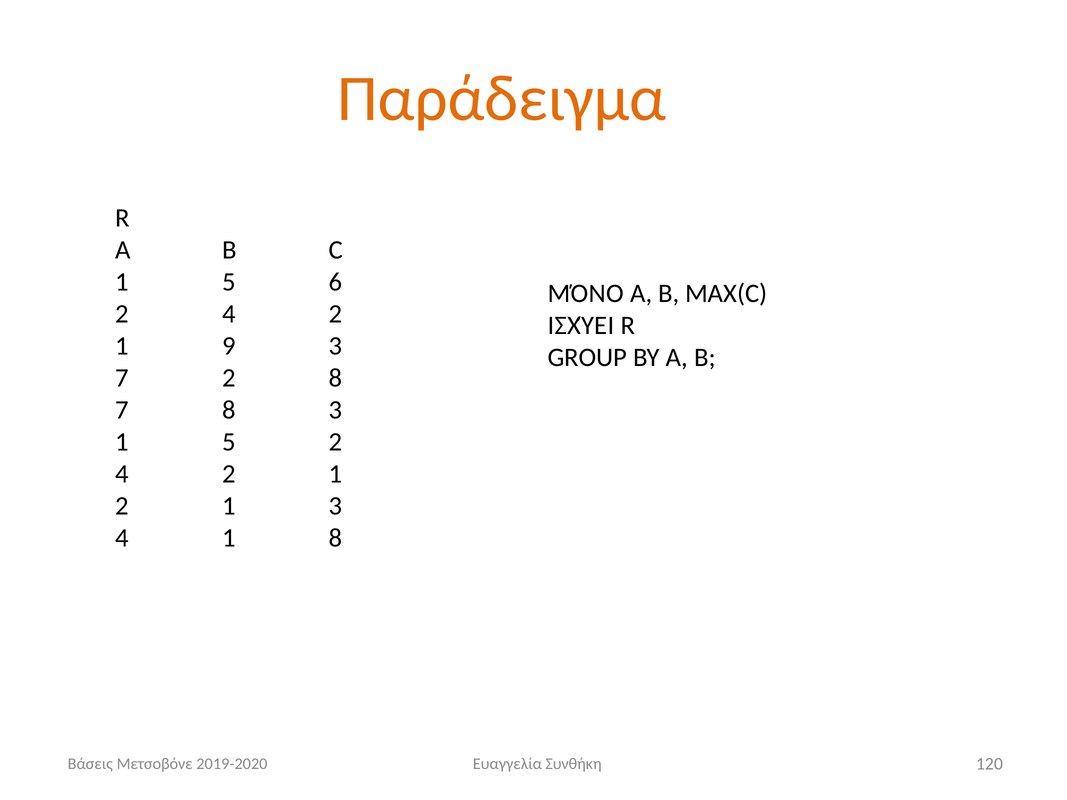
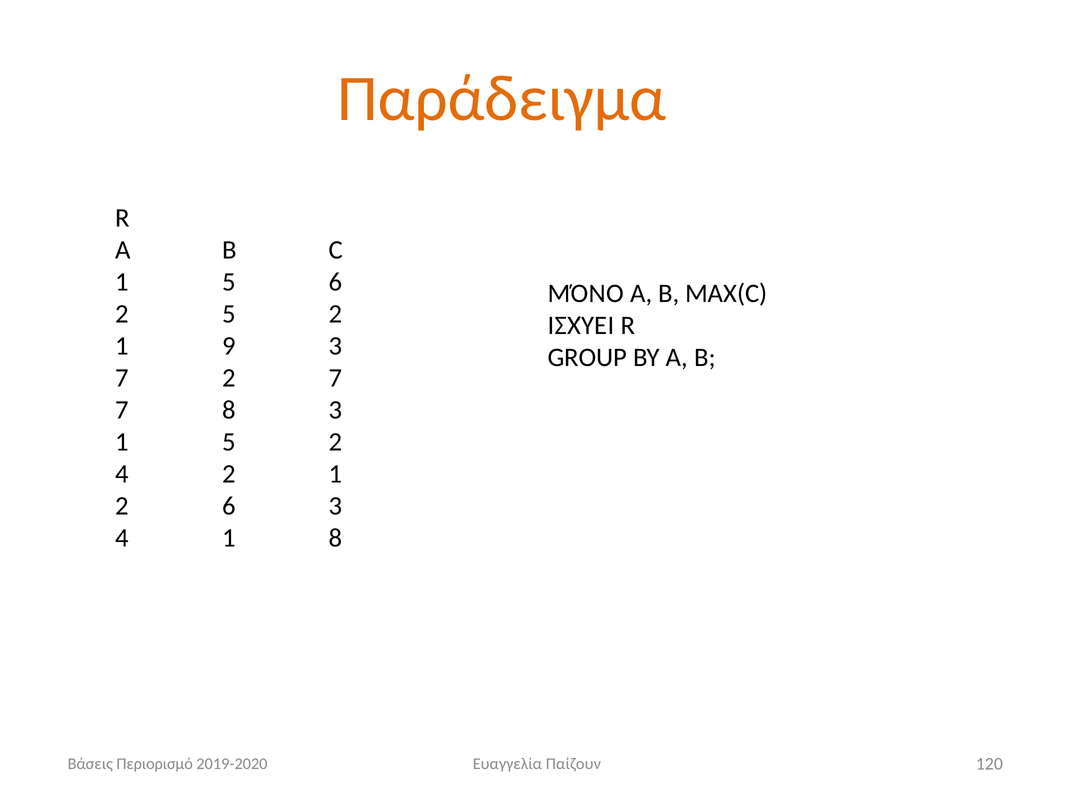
4 at (229, 314): 4 -> 5
2 8: 8 -> 7
1 at (229, 506): 1 -> 6
Μετσοβόνε: Μετσοβόνε -> Περιορισμό
Συνθήκη: Συνθήκη -> Παίζουν
